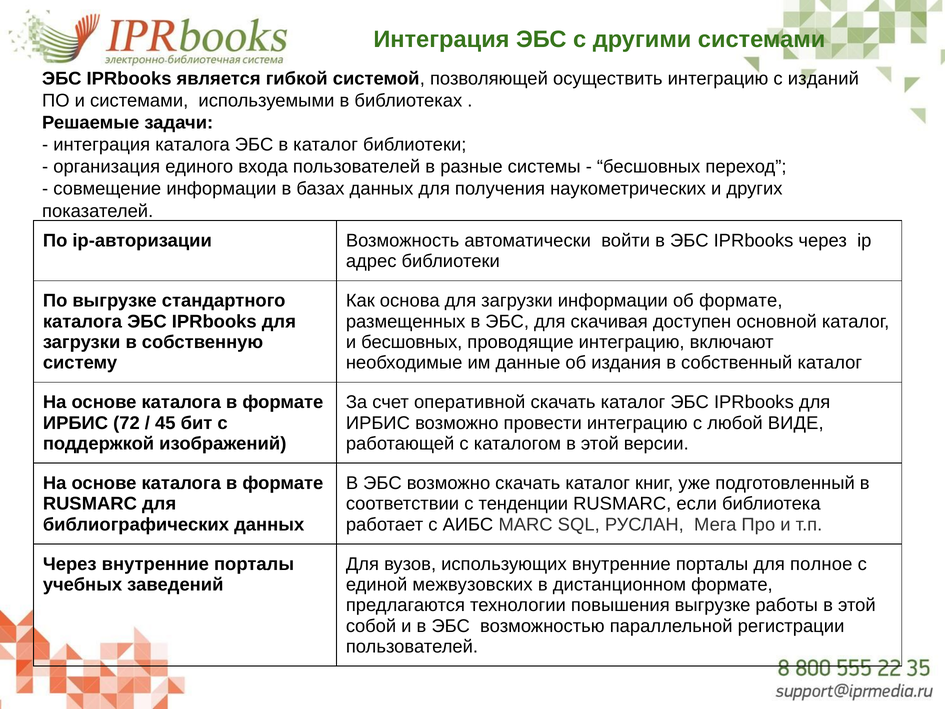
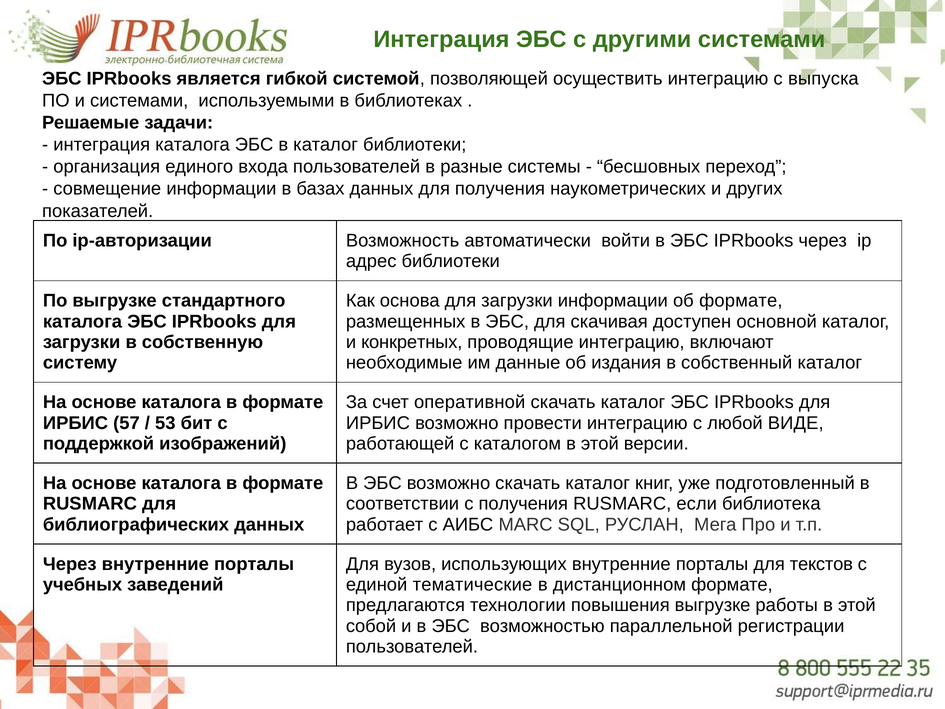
изданий: изданий -> выпуска
и бесшовных: бесшовных -> конкретных
72: 72 -> 57
45: 45 -> 53
с тенденции: тенденции -> получения
полное: полное -> текстов
межвузовских: межвузовских -> тематические
